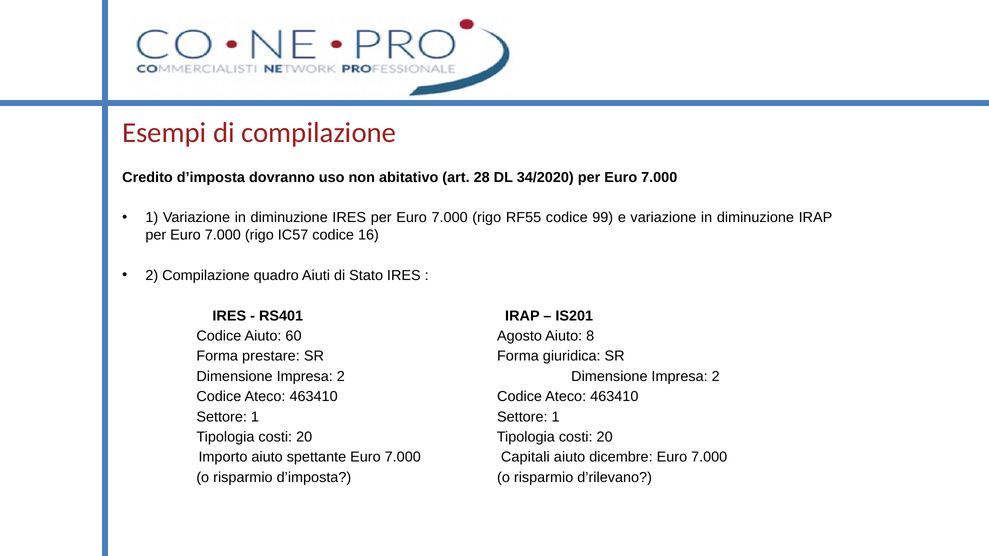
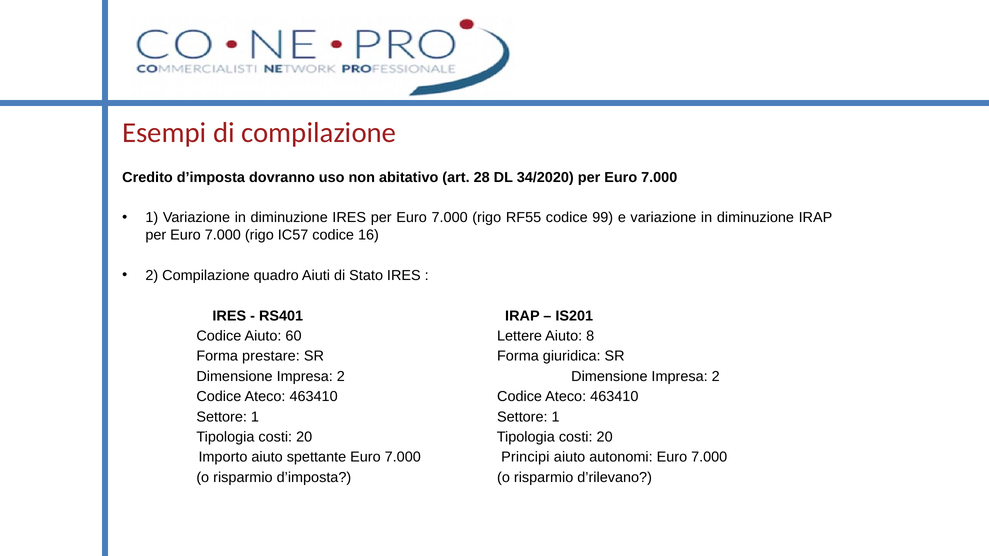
Agosto: Agosto -> Lettere
Capitali: Capitali -> Principi
dicembre: dicembre -> autonomi
